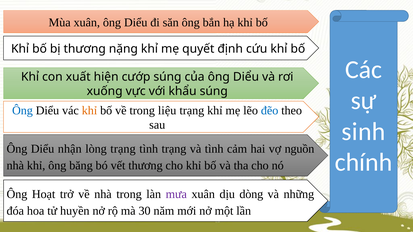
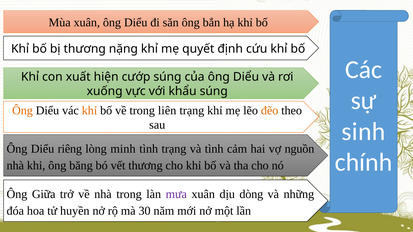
Ông at (22, 111) colour: blue -> orange
liệu: liệu -> liên
đẽo colour: blue -> orange
nhận: nhận -> riêng
lòng trạng: trạng -> minh
Hoạt: Hoạt -> Giữa
